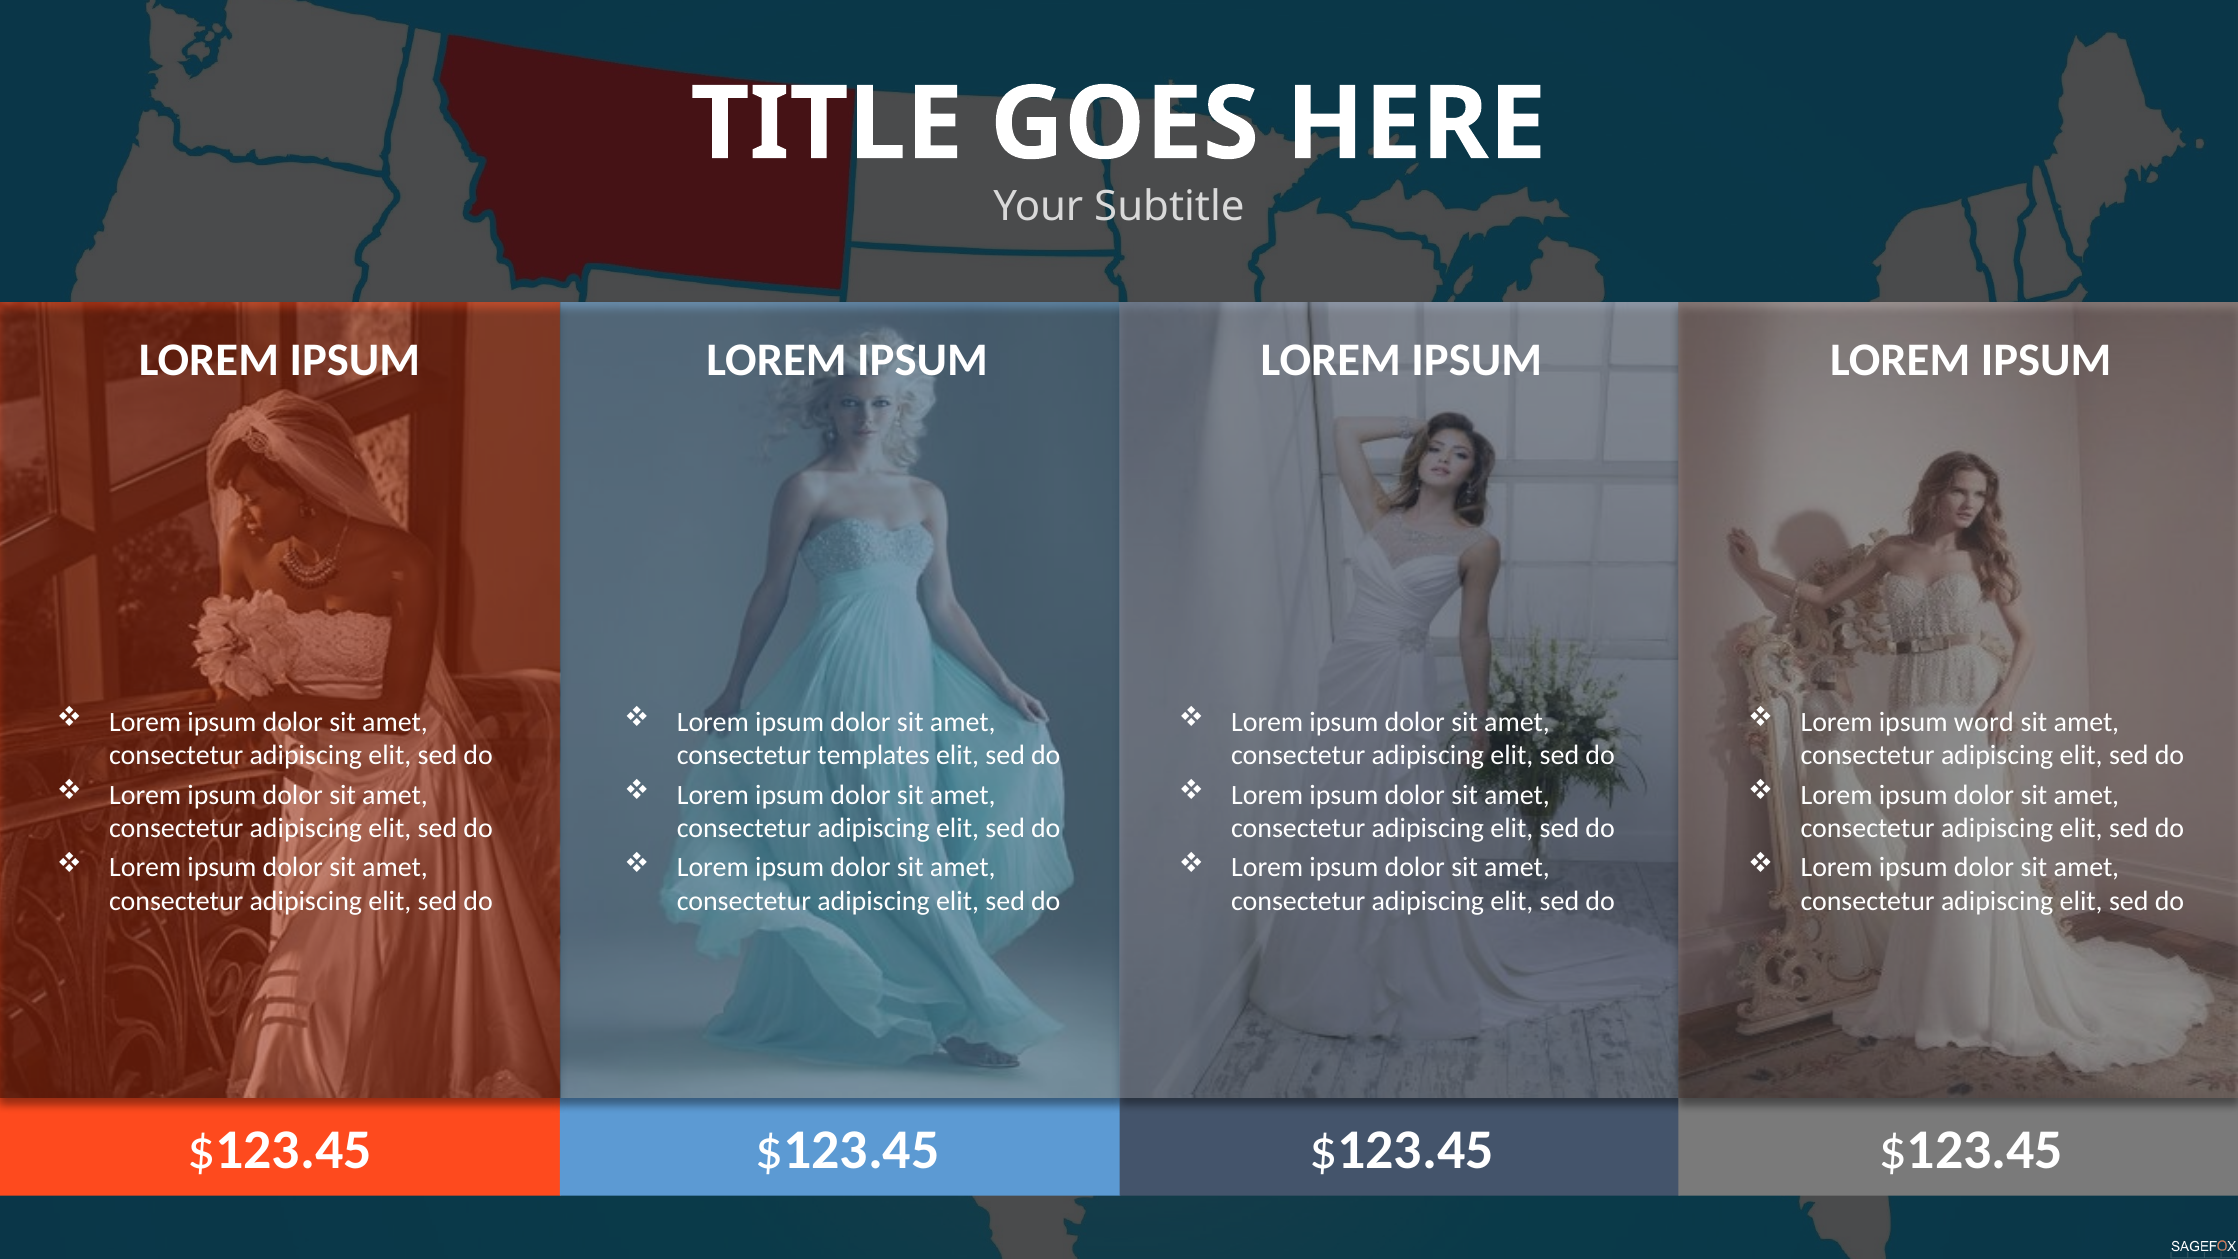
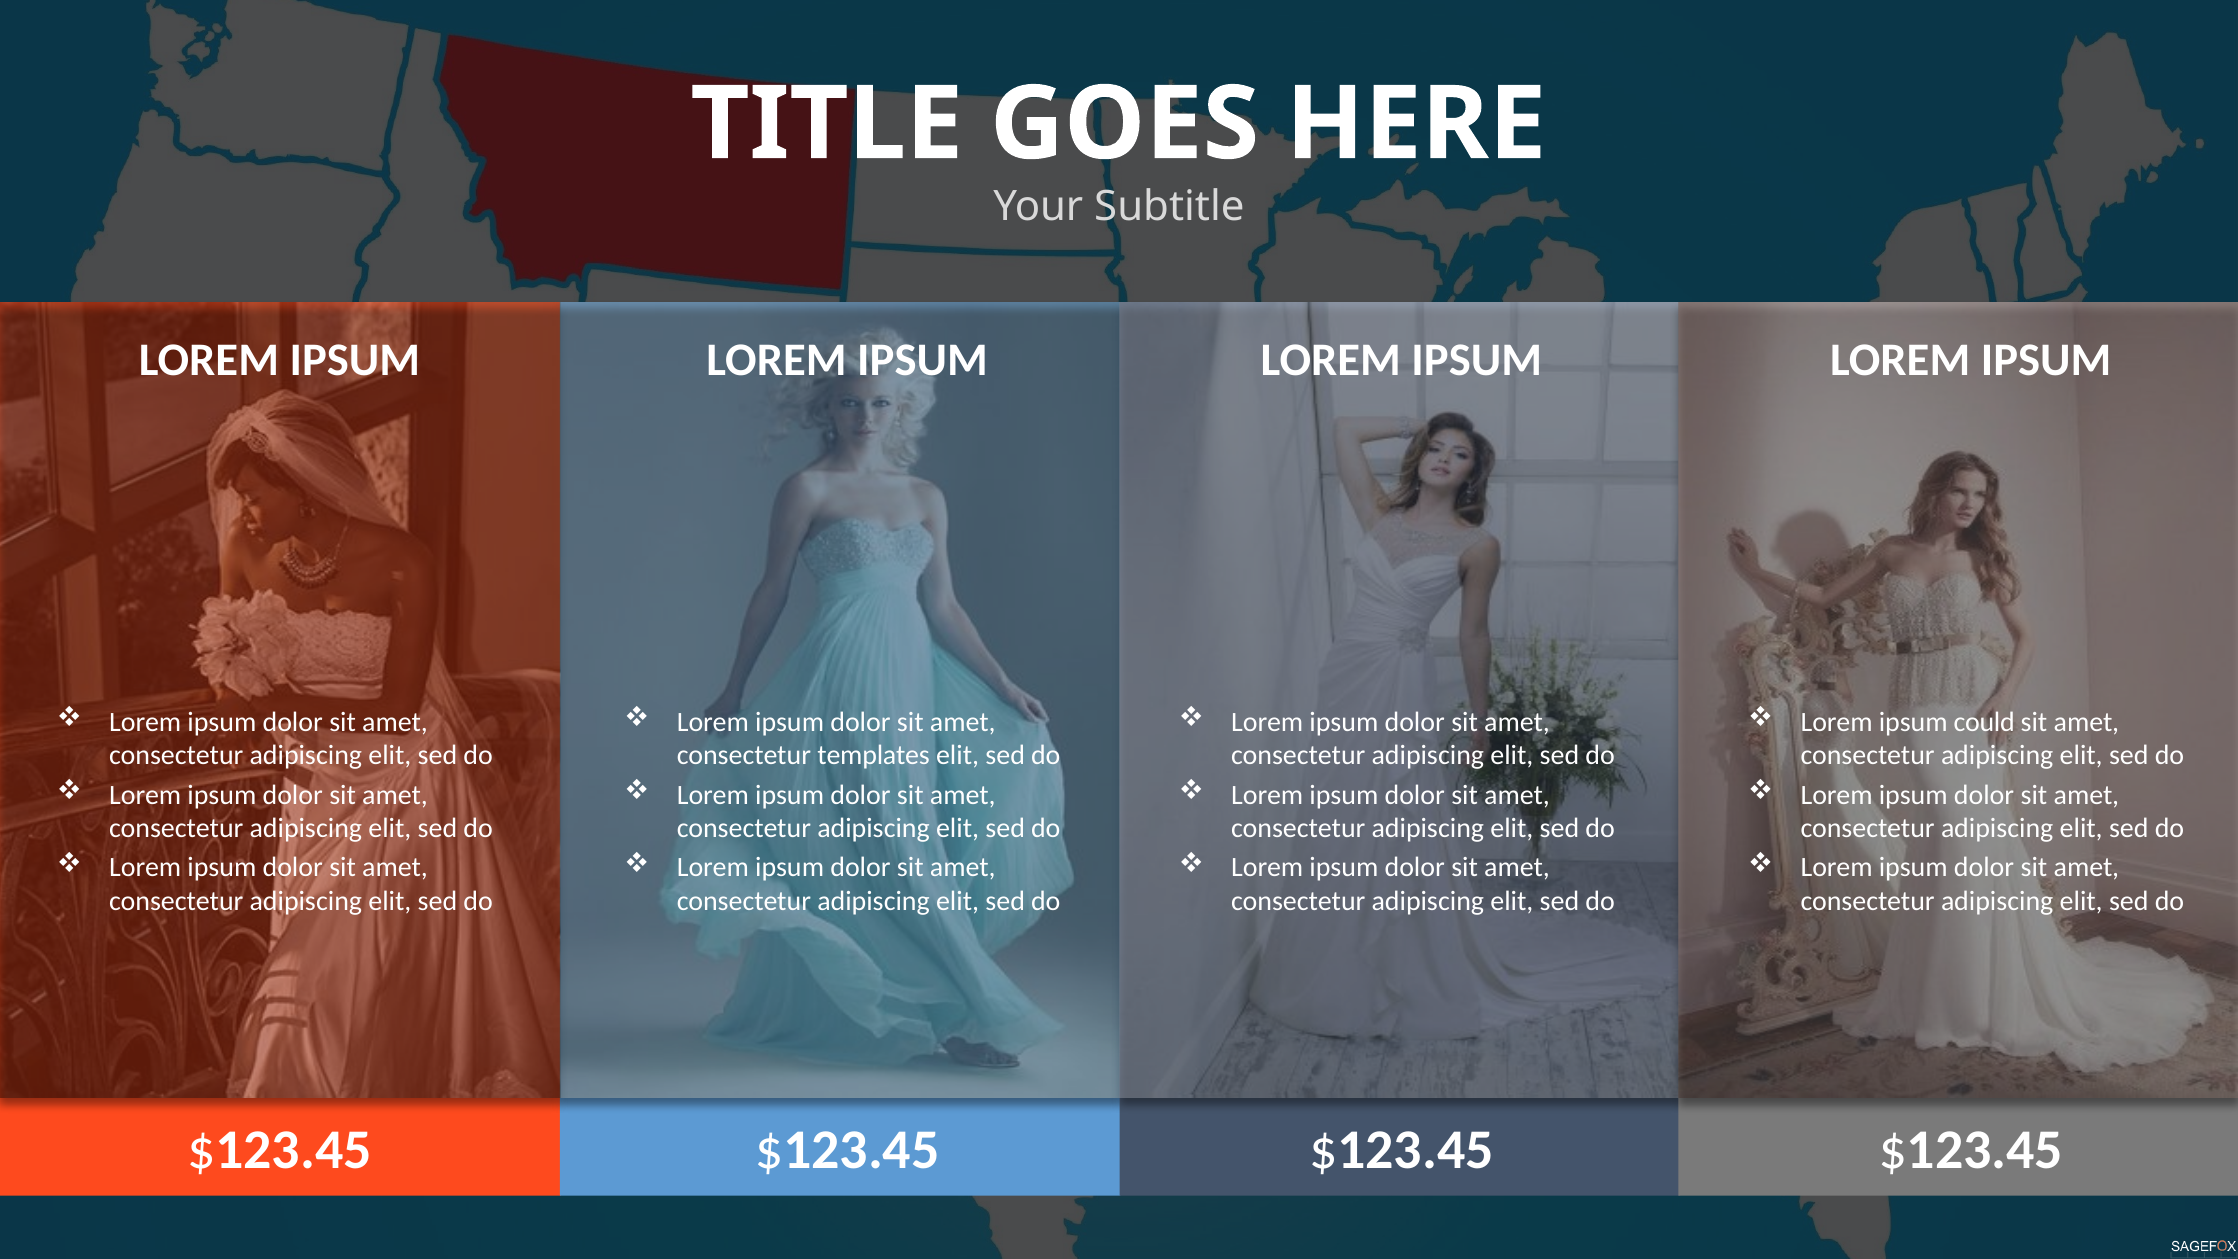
word: word -> could
